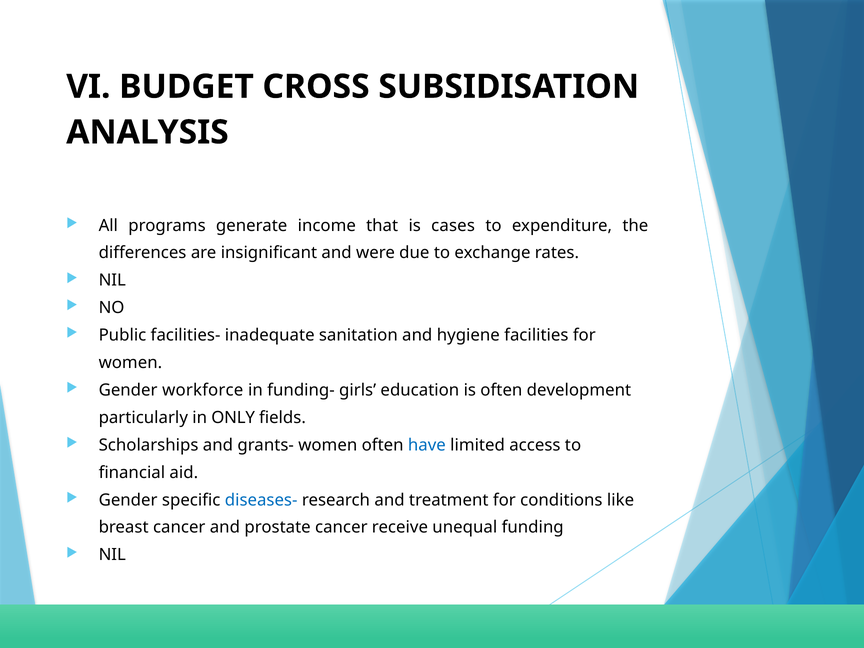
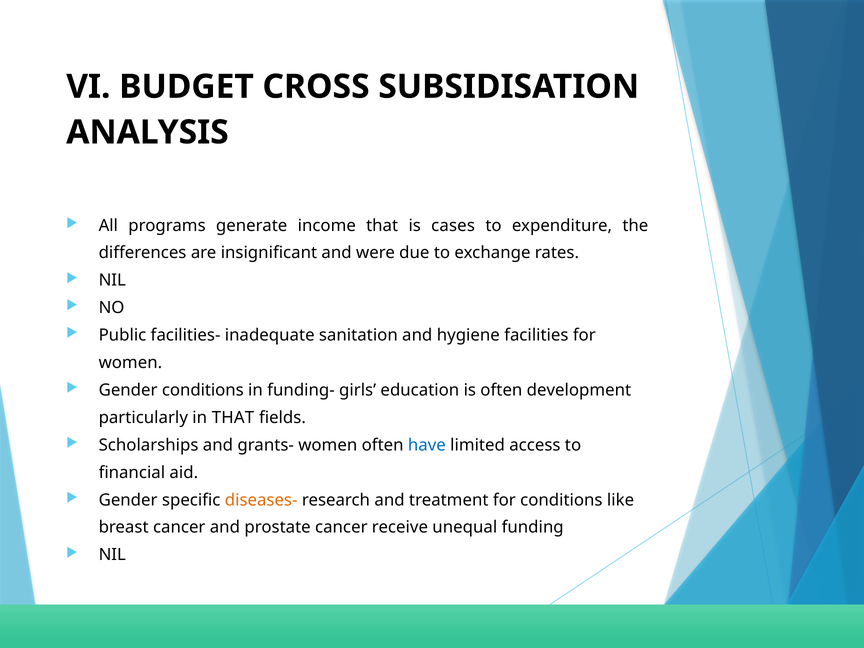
Gender workforce: workforce -> conditions
in ONLY: ONLY -> THAT
diseases- colour: blue -> orange
